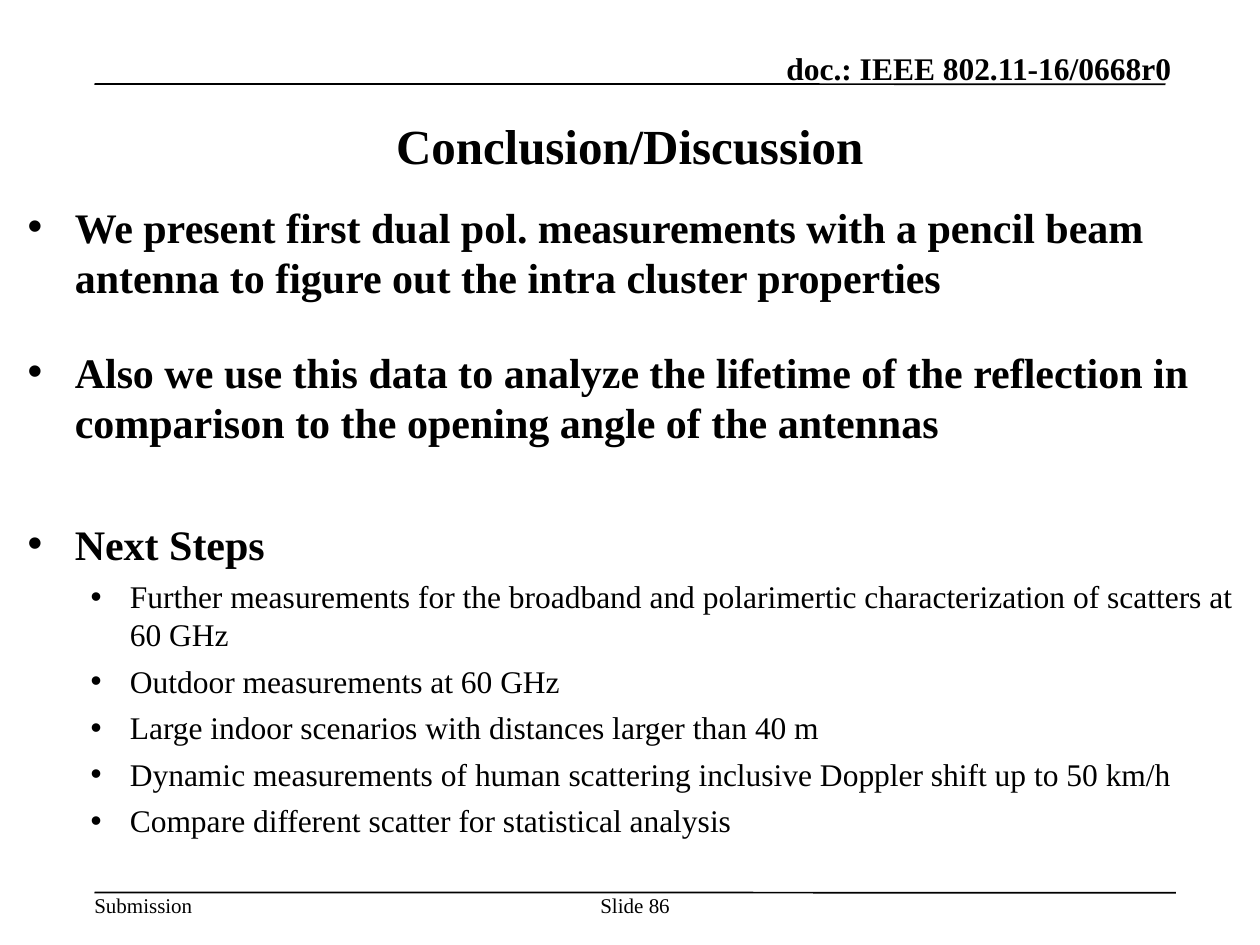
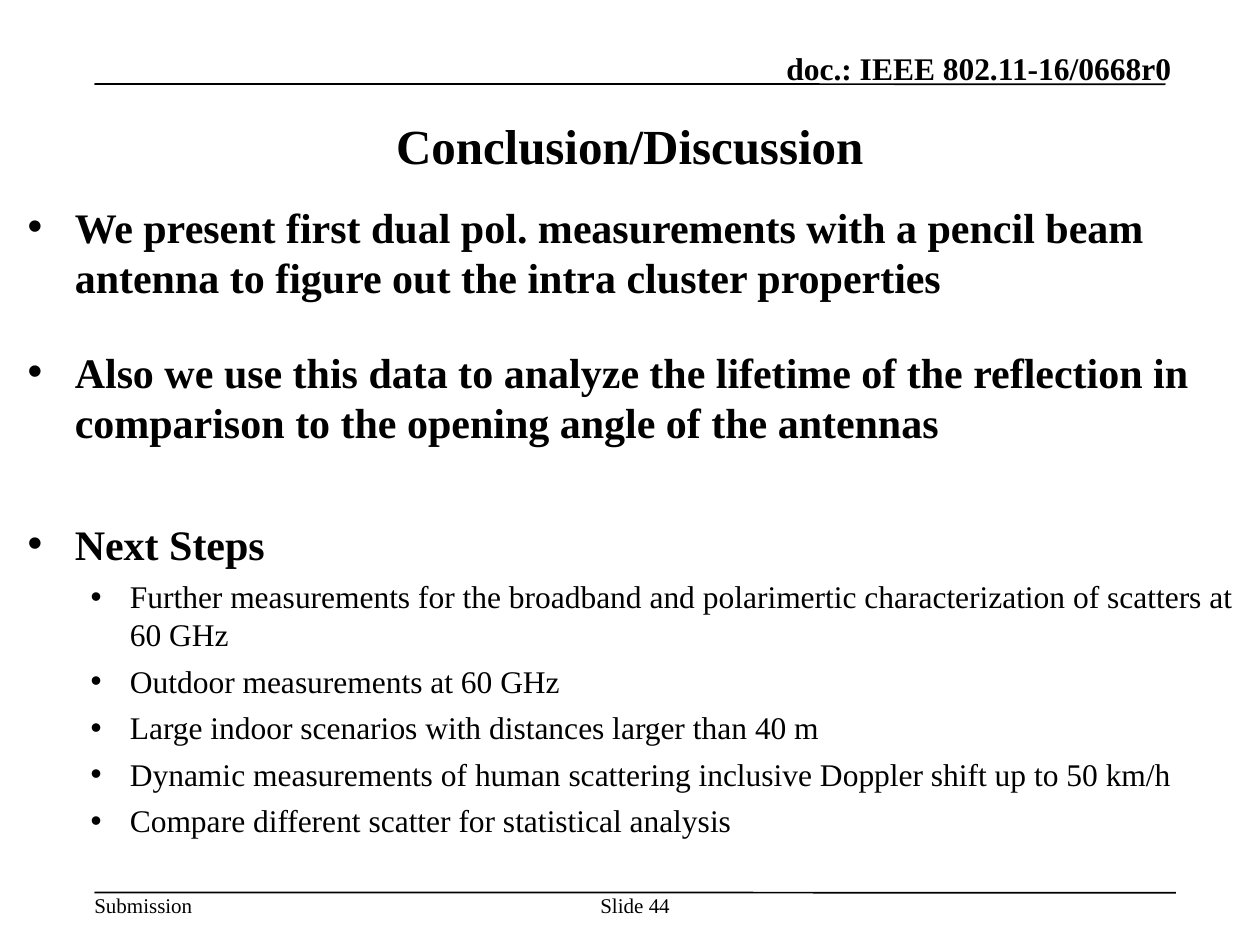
86: 86 -> 44
